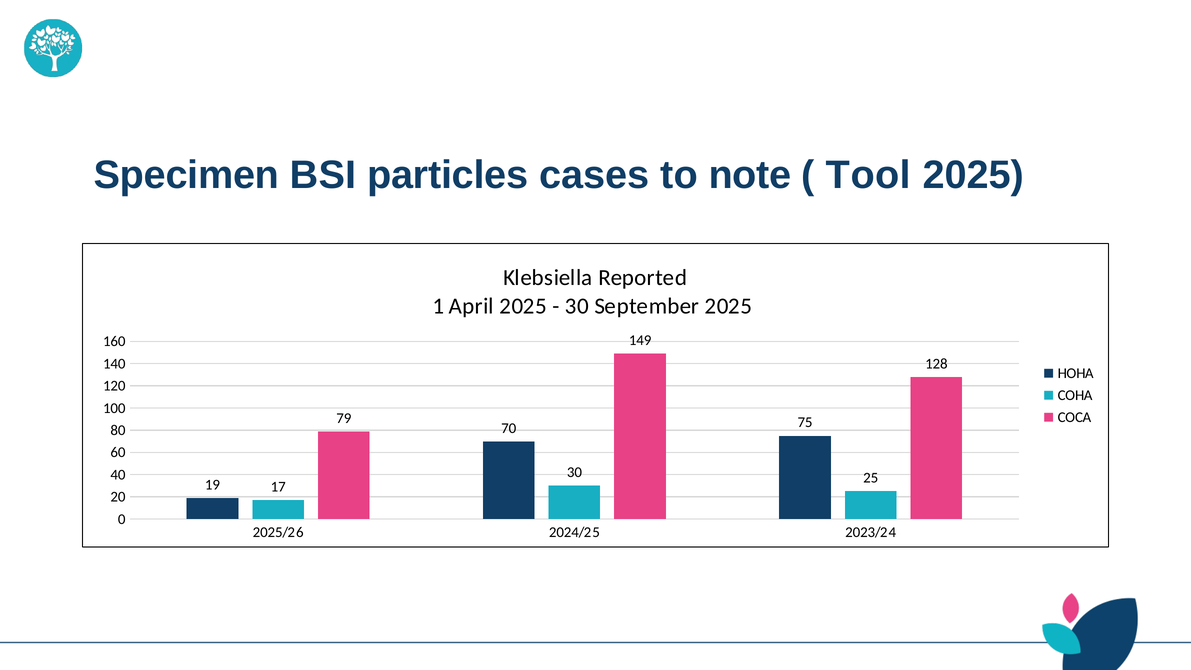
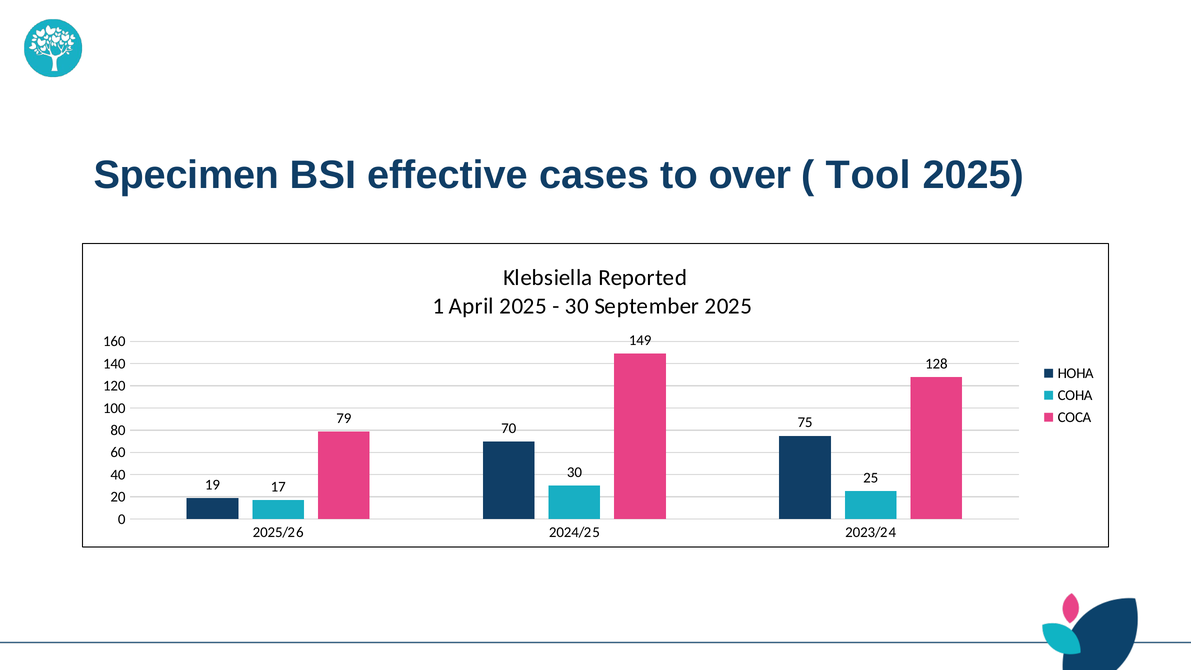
particles: particles -> effective
note: note -> over
